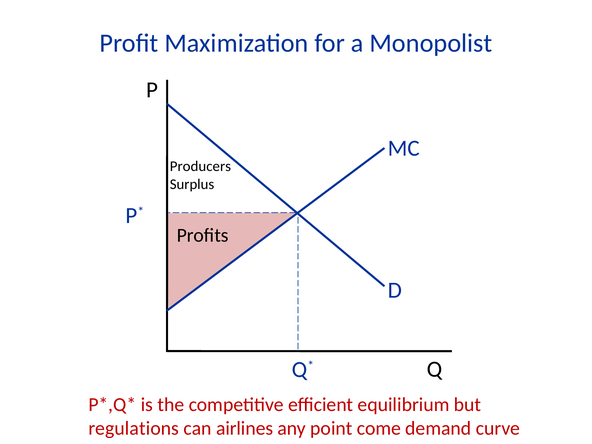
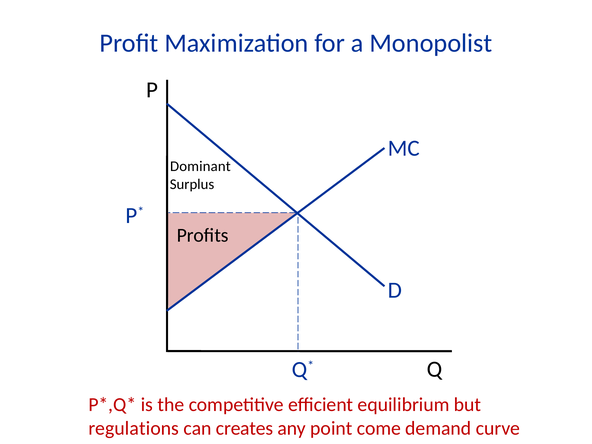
Producers: Producers -> Dominant
airlines: airlines -> creates
